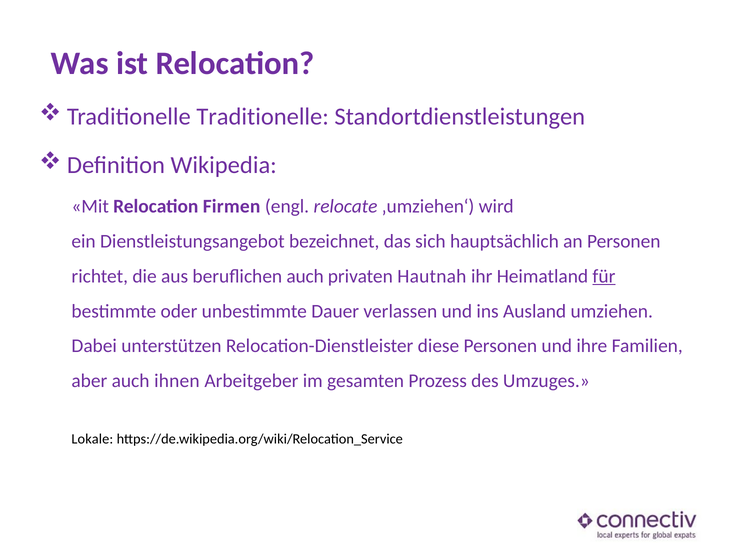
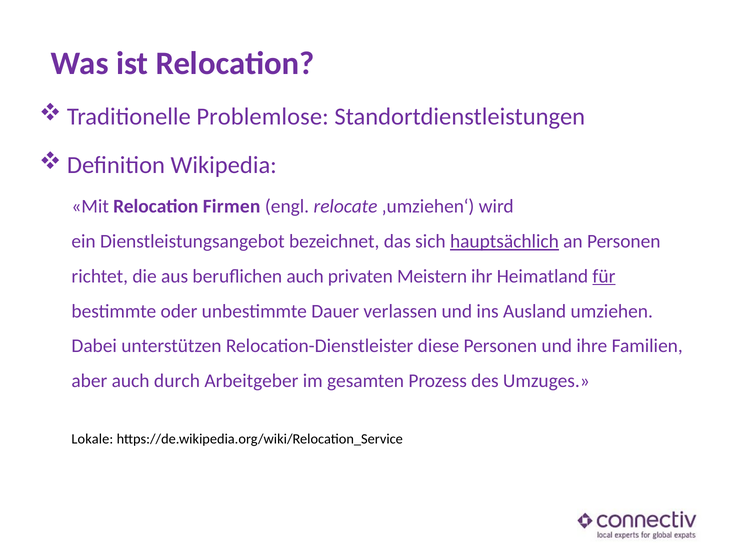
Traditionelle Traditionelle: Traditionelle -> Problemlose
hauptsächlich underline: none -> present
Hautnah: Hautnah -> Meistern
ihnen: ihnen -> durch
